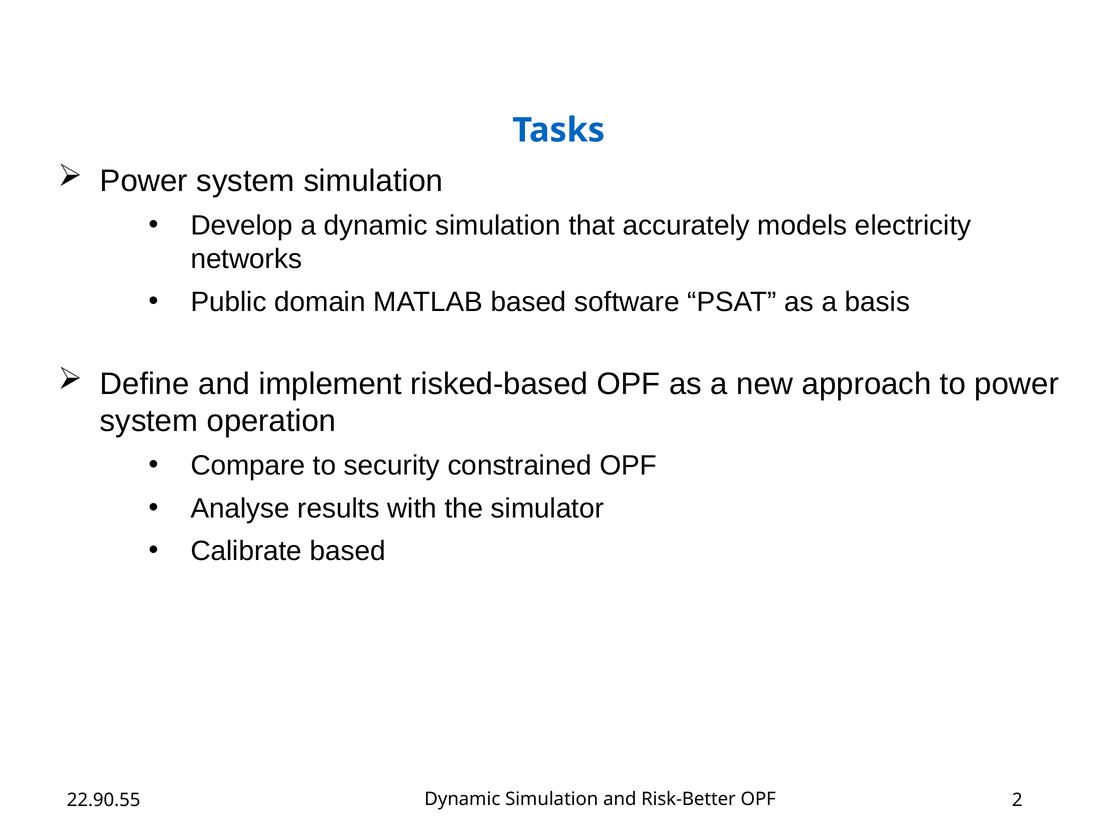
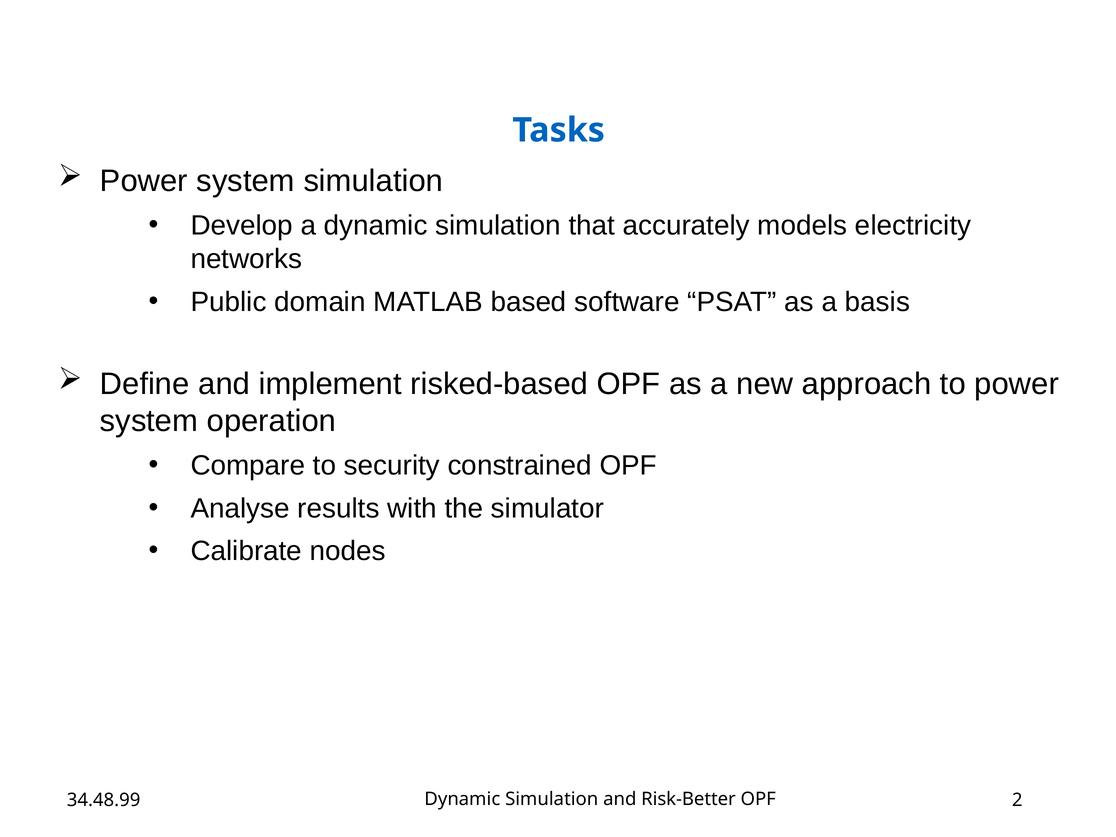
Calibrate based: based -> nodes
22.90.55: 22.90.55 -> 34.48.99
